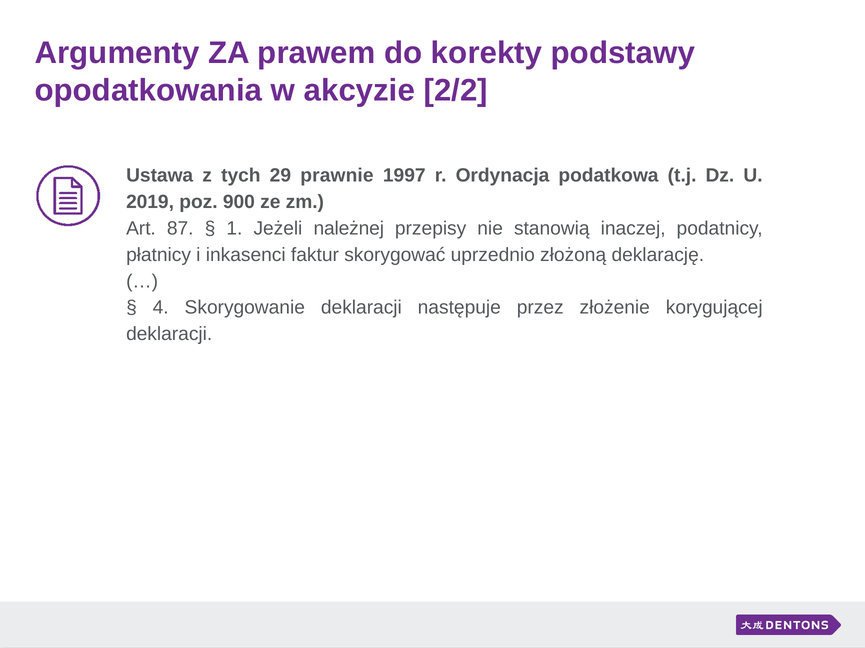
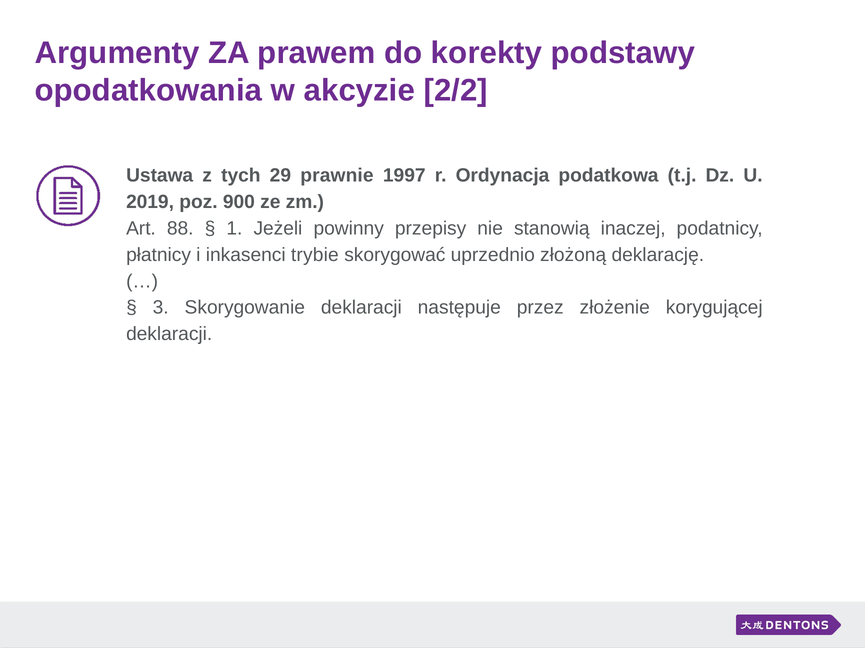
87: 87 -> 88
należnej: należnej -> powinny
faktur: faktur -> trybie
4: 4 -> 3
